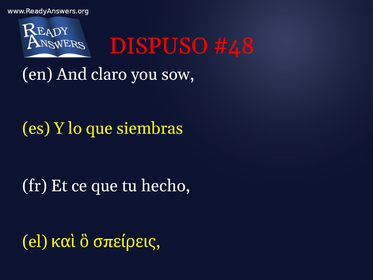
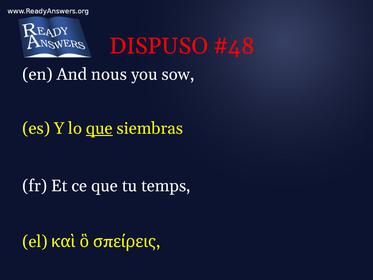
claro: claro -> nous
que at (99, 128) underline: none -> present
hecho: hecho -> temps
